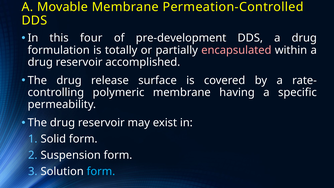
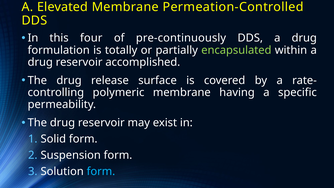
Movable: Movable -> Elevated
pre-development: pre-development -> pre-continuously
encapsulated colour: pink -> light green
